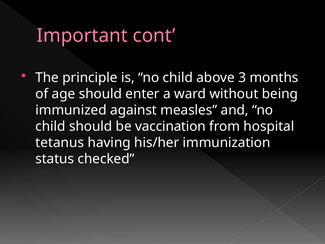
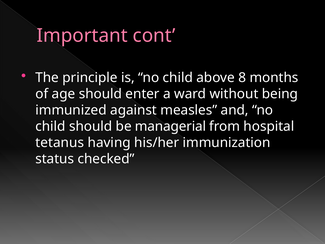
3: 3 -> 8
vaccination: vaccination -> managerial
